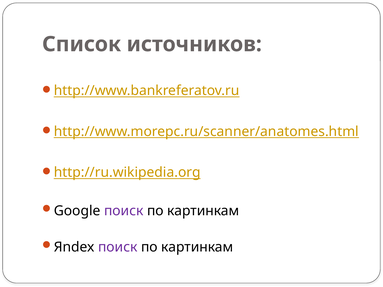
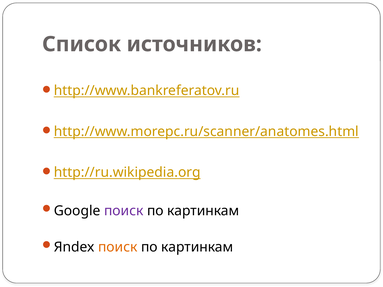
поиск at (118, 247) colour: purple -> orange
